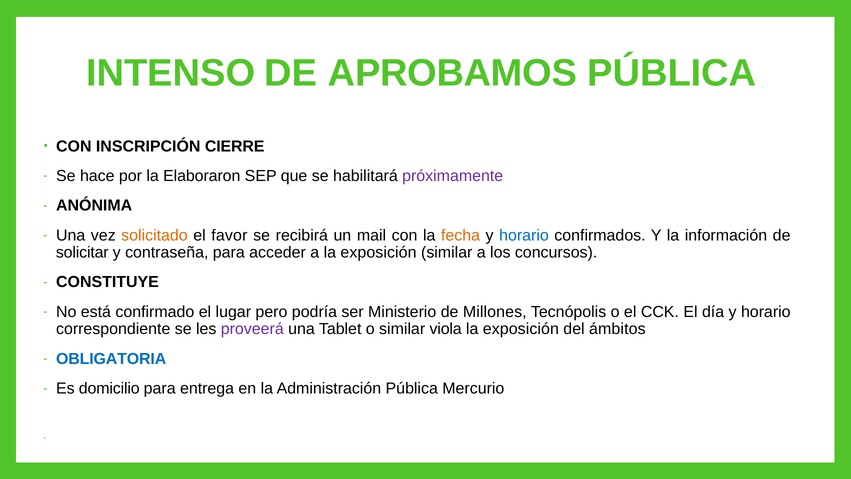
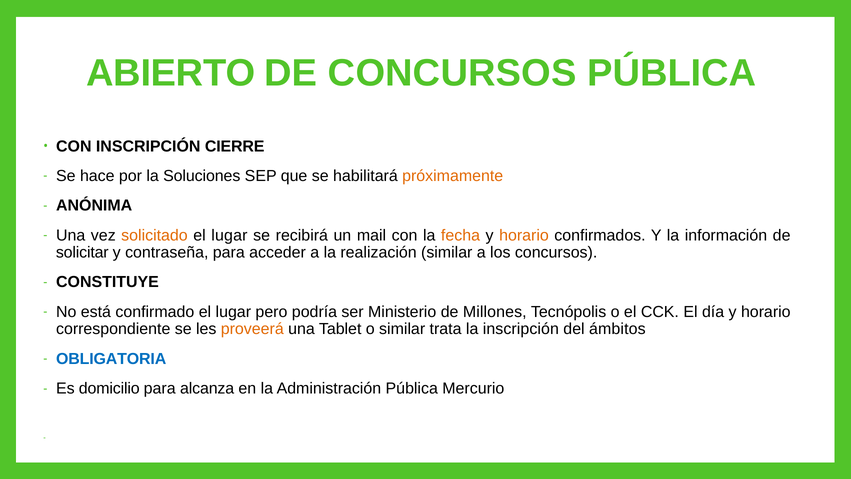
INTENSO: INTENSO -> ABIERTO
DE APROBAMOS: APROBAMOS -> CONCURSOS
Elaboraron: Elaboraron -> Soluciones
próximamente colour: purple -> orange
favor at (229, 235): favor -> lugar
horario at (524, 235) colour: blue -> orange
a la exposición: exposición -> realización
proveerá colour: purple -> orange
viola: viola -> trata
exposición at (521, 329): exposición -> inscripción
entrega: entrega -> alcanza
